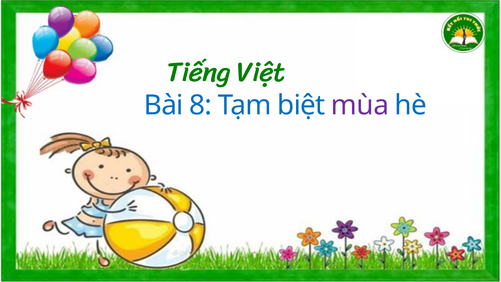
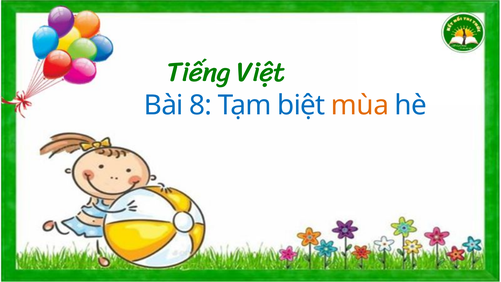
mùa colour: purple -> orange
